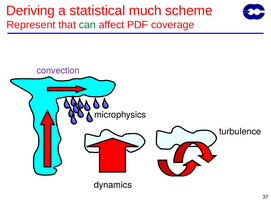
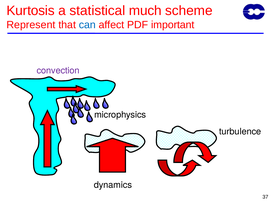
Deriving: Deriving -> Kurtosis
can colour: green -> blue
coverage: coverage -> important
